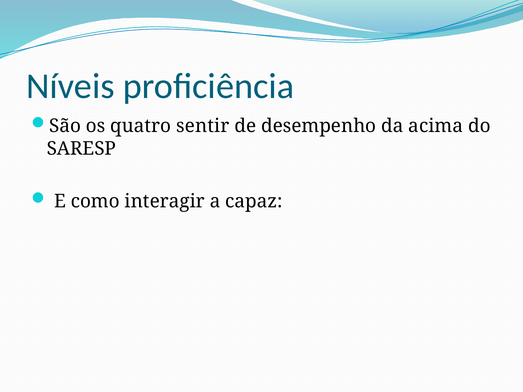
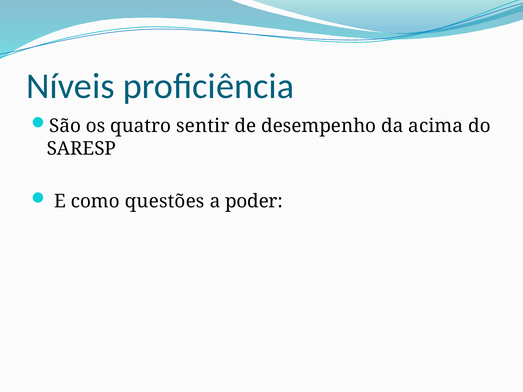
interagir: interagir -> questões
capaz: capaz -> poder
